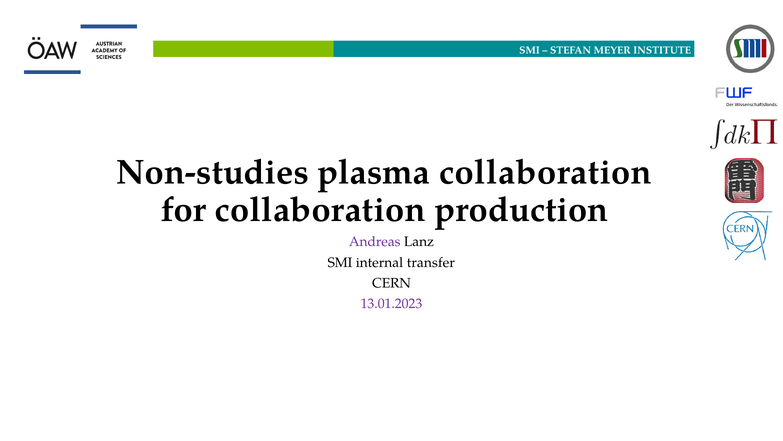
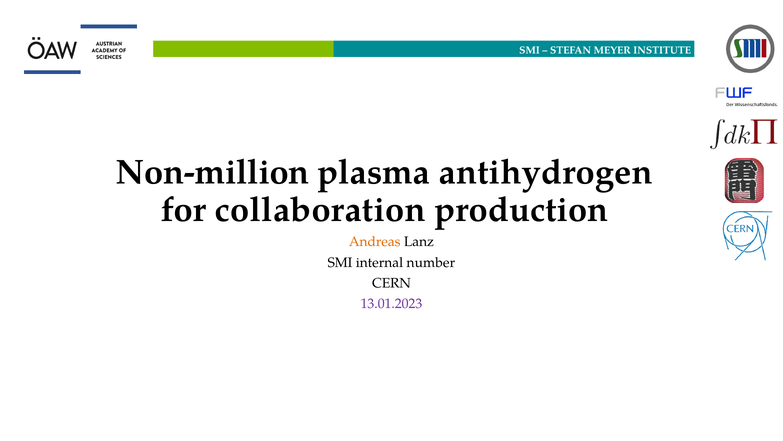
Non-studies: Non-studies -> Non-million
plasma collaboration: collaboration -> antihydrogen
Andreas colour: purple -> orange
transfer: transfer -> number
